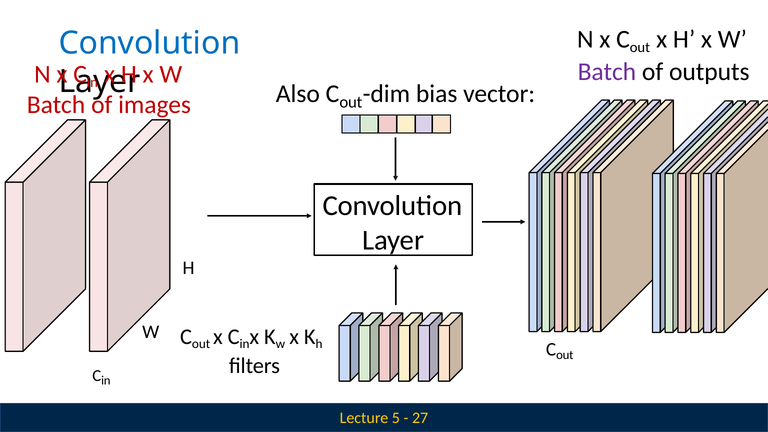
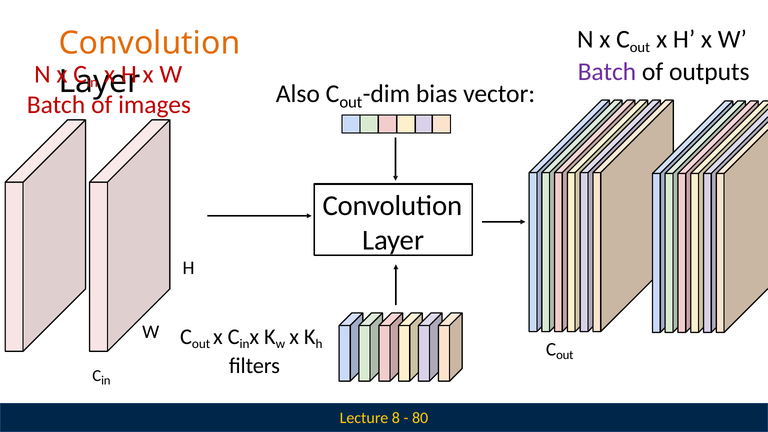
Convolution at (149, 43) colour: blue -> orange
5: 5 -> 8
27: 27 -> 80
